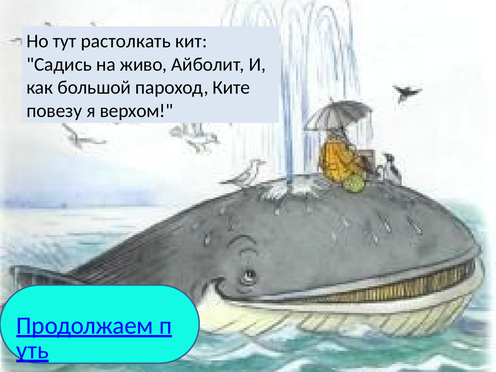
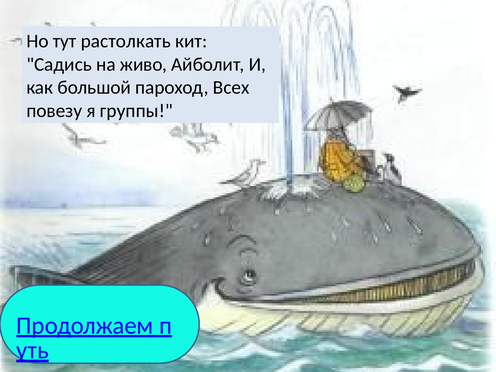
Ките: Ките -> Всех
верхом: верхом -> группы
